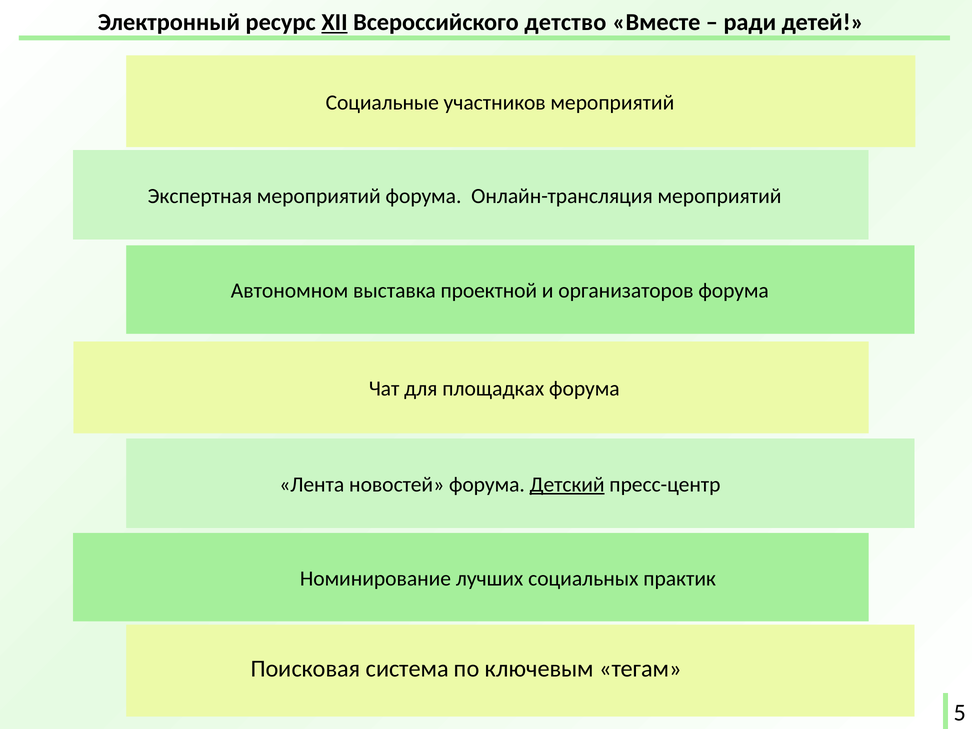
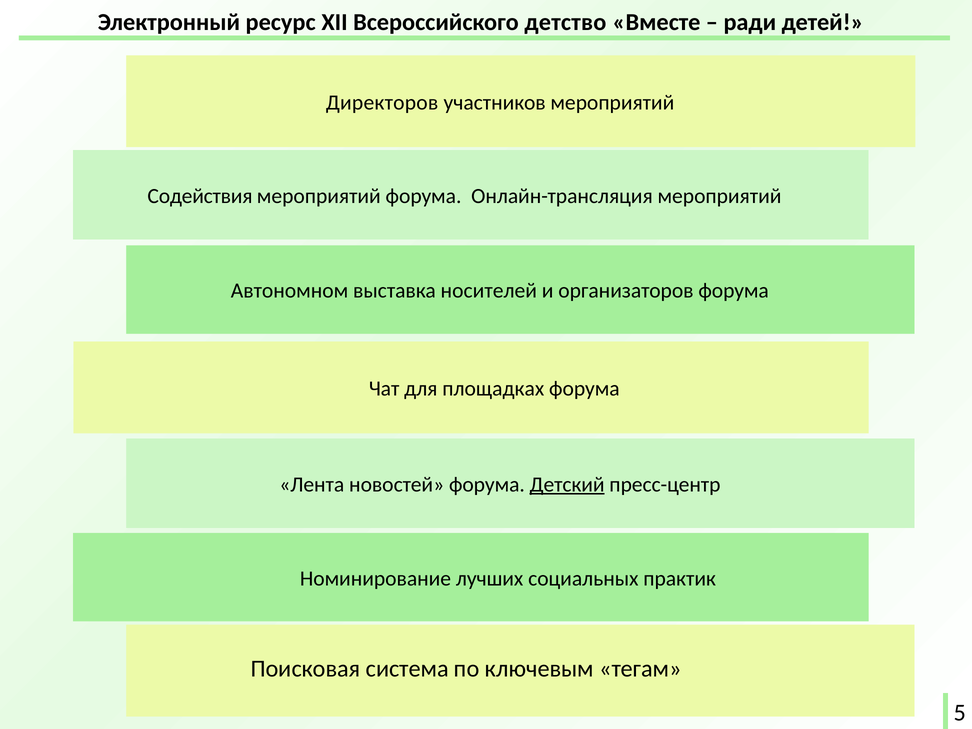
XII underline: present -> none
Социальные: Социальные -> Директоров
Экспертная: Экспертная -> Содействия
проектной: проектной -> носителей
